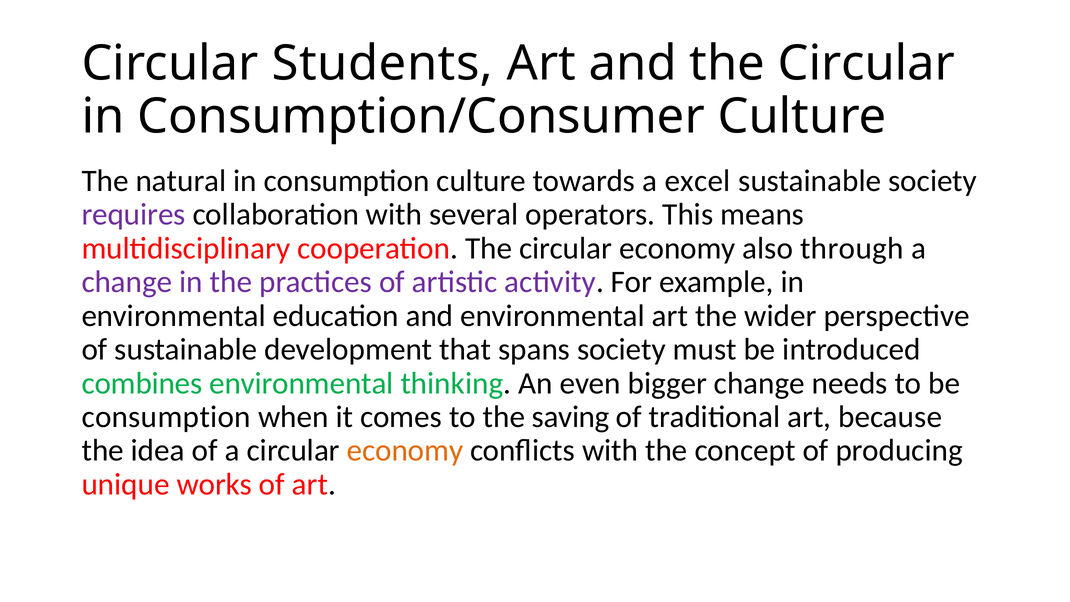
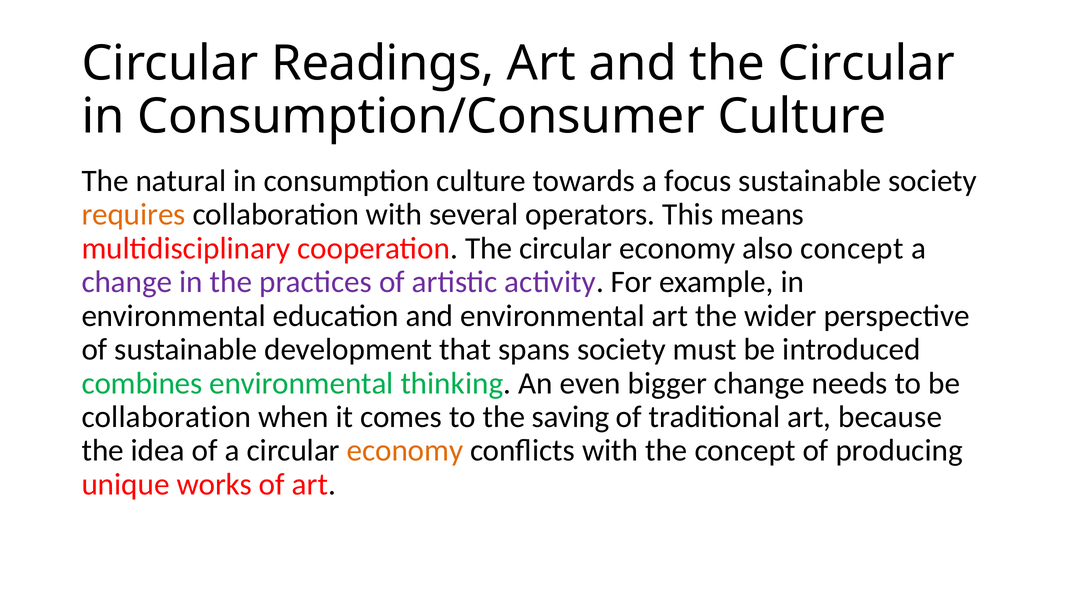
Students: Students -> Readings
excel: excel -> focus
requires colour: purple -> orange
also through: through -> concept
consumption at (166, 417): consumption -> collaboration
